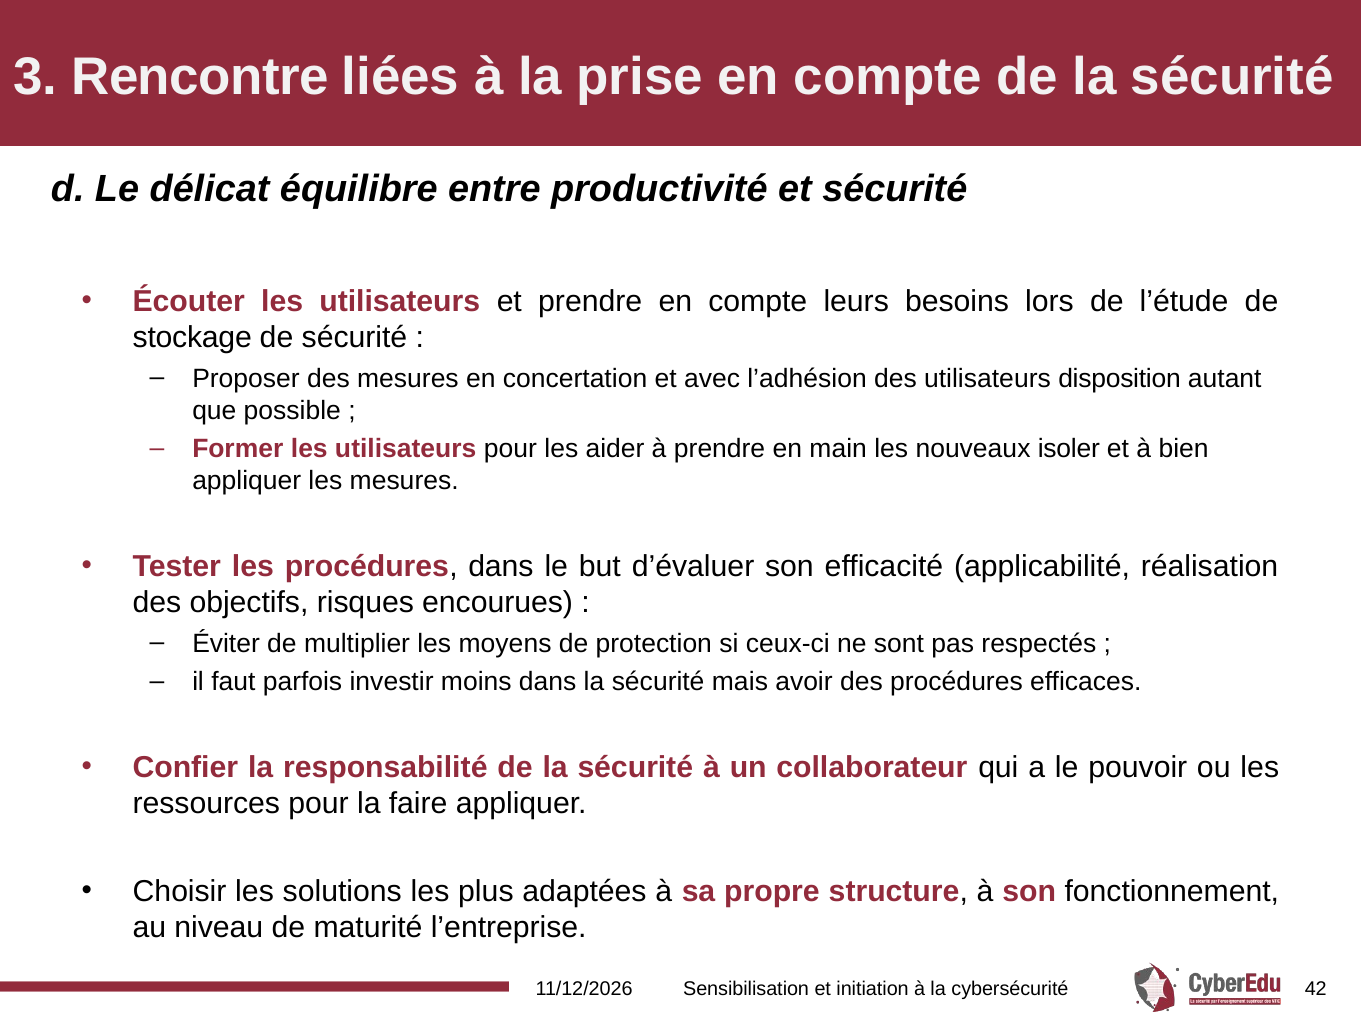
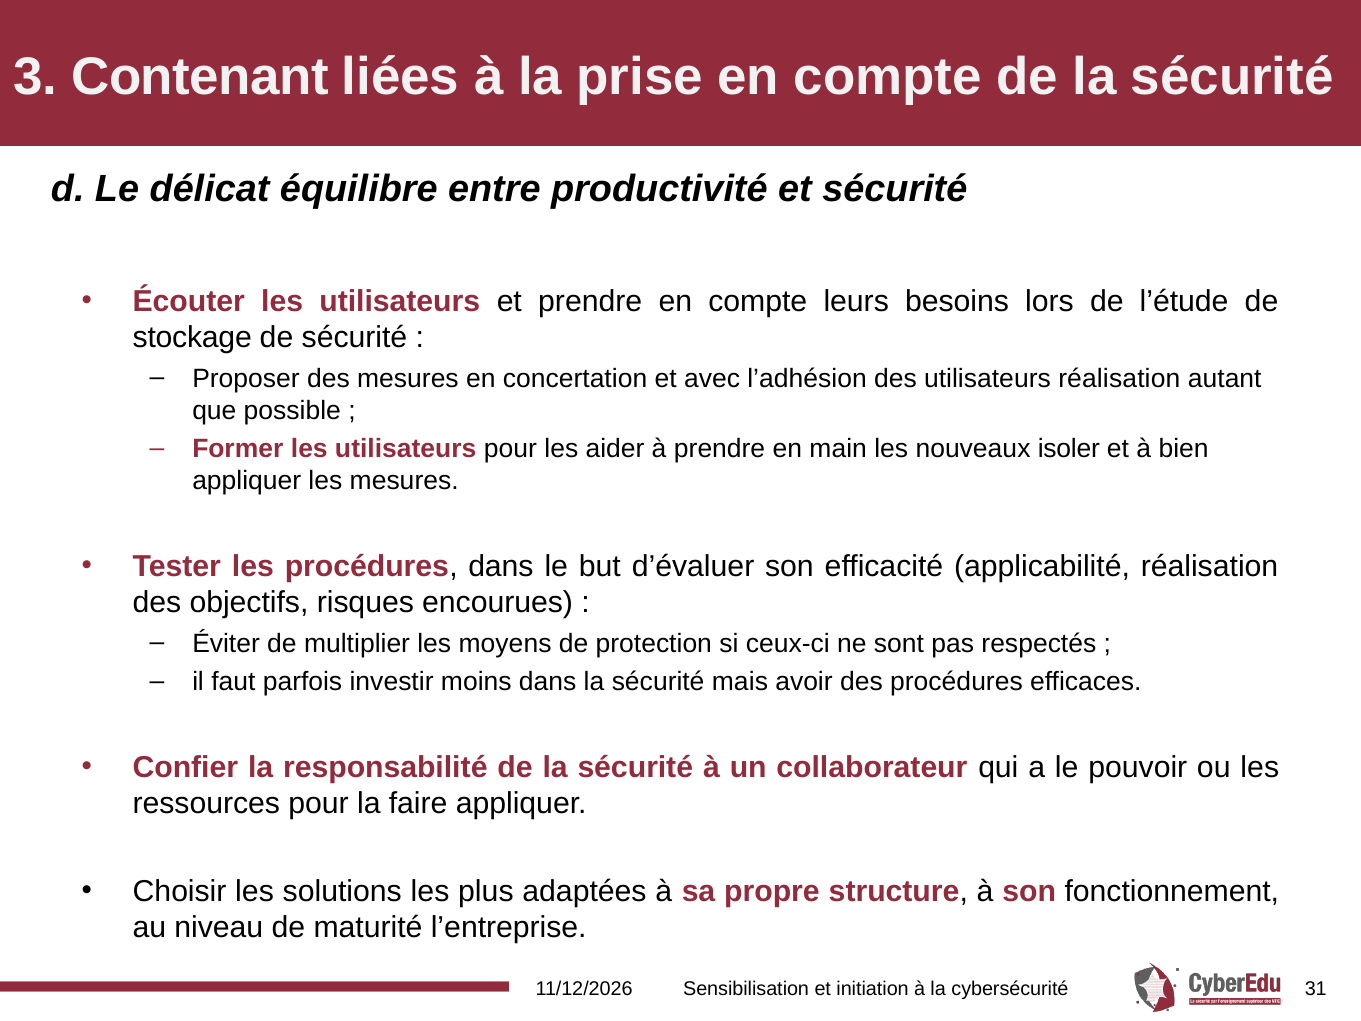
Rencontre: Rencontre -> Contenant
utilisateurs disposition: disposition -> réalisation
42: 42 -> 31
